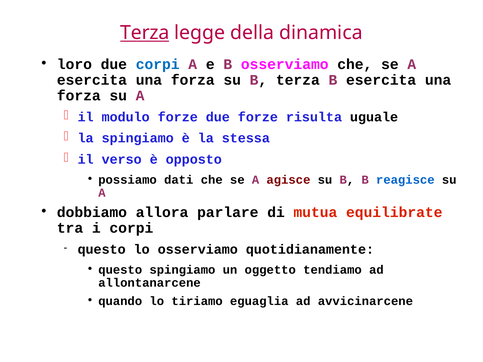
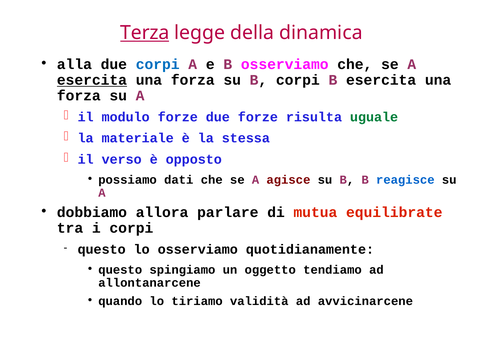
loro: loro -> alla
esercita at (92, 80) underline: none -> present
B terza: terza -> corpi
uguale colour: black -> green
la spingiamo: spingiamo -> materiale
eguaglia: eguaglia -> validità
